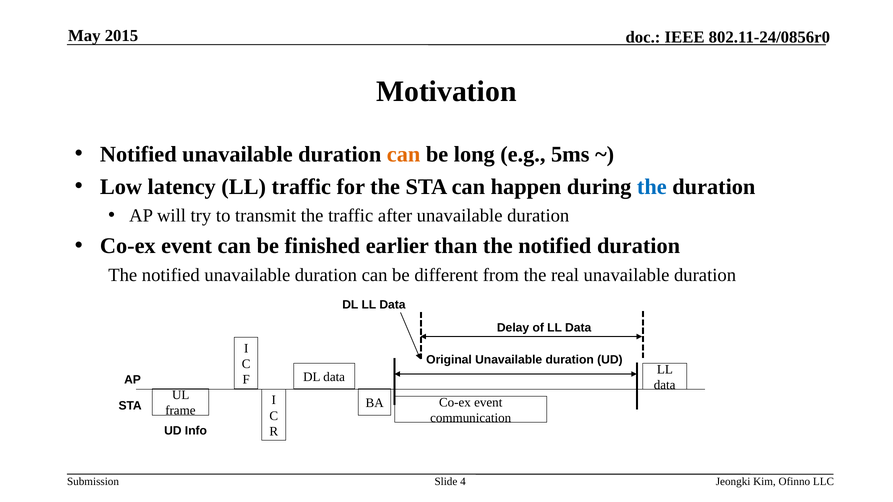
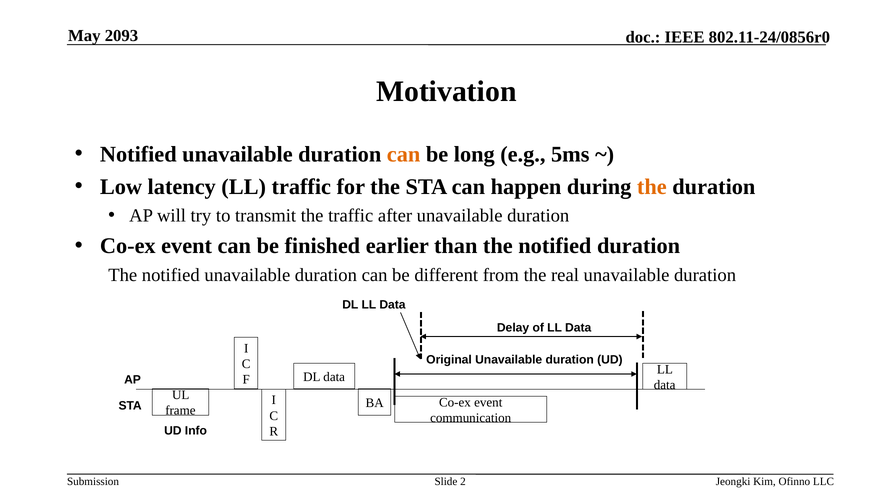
2015: 2015 -> 2093
the at (652, 187) colour: blue -> orange
4: 4 -> 2
